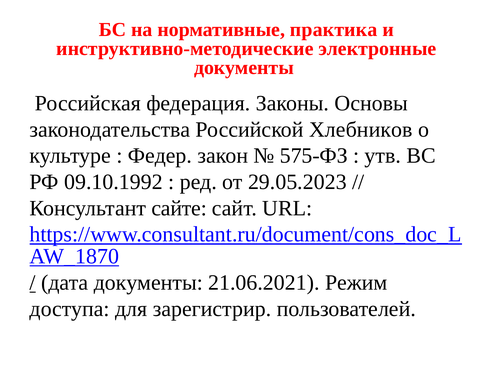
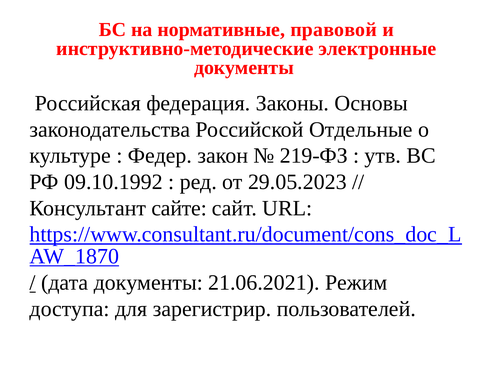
практика: практика -> правовой
Хлебников: Хлебников -> Отдельные
575-ФЗ: 575-ФЗ -> 219-ФЗ
